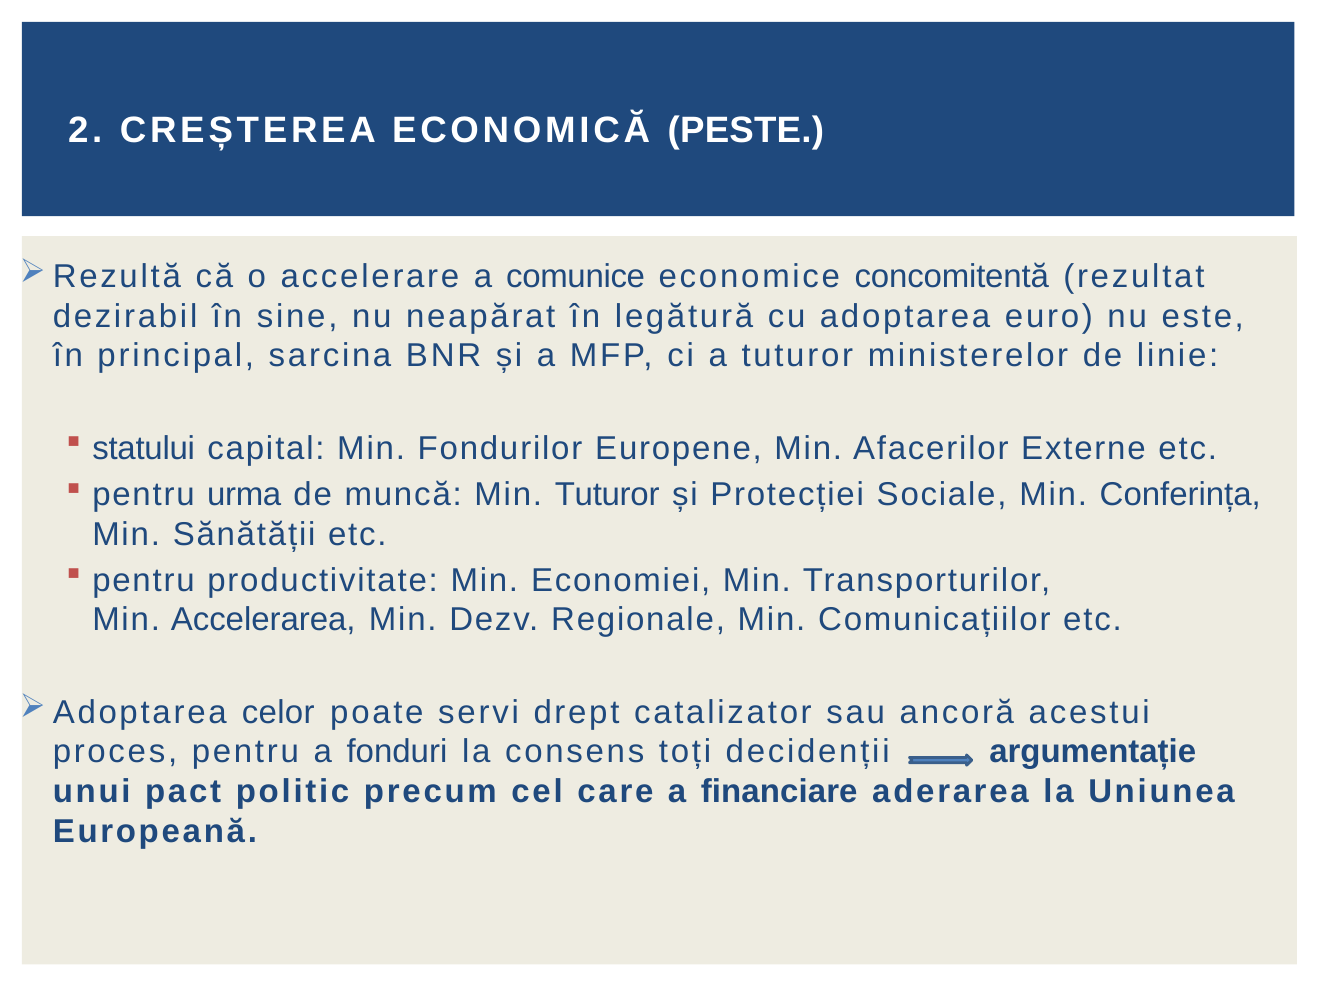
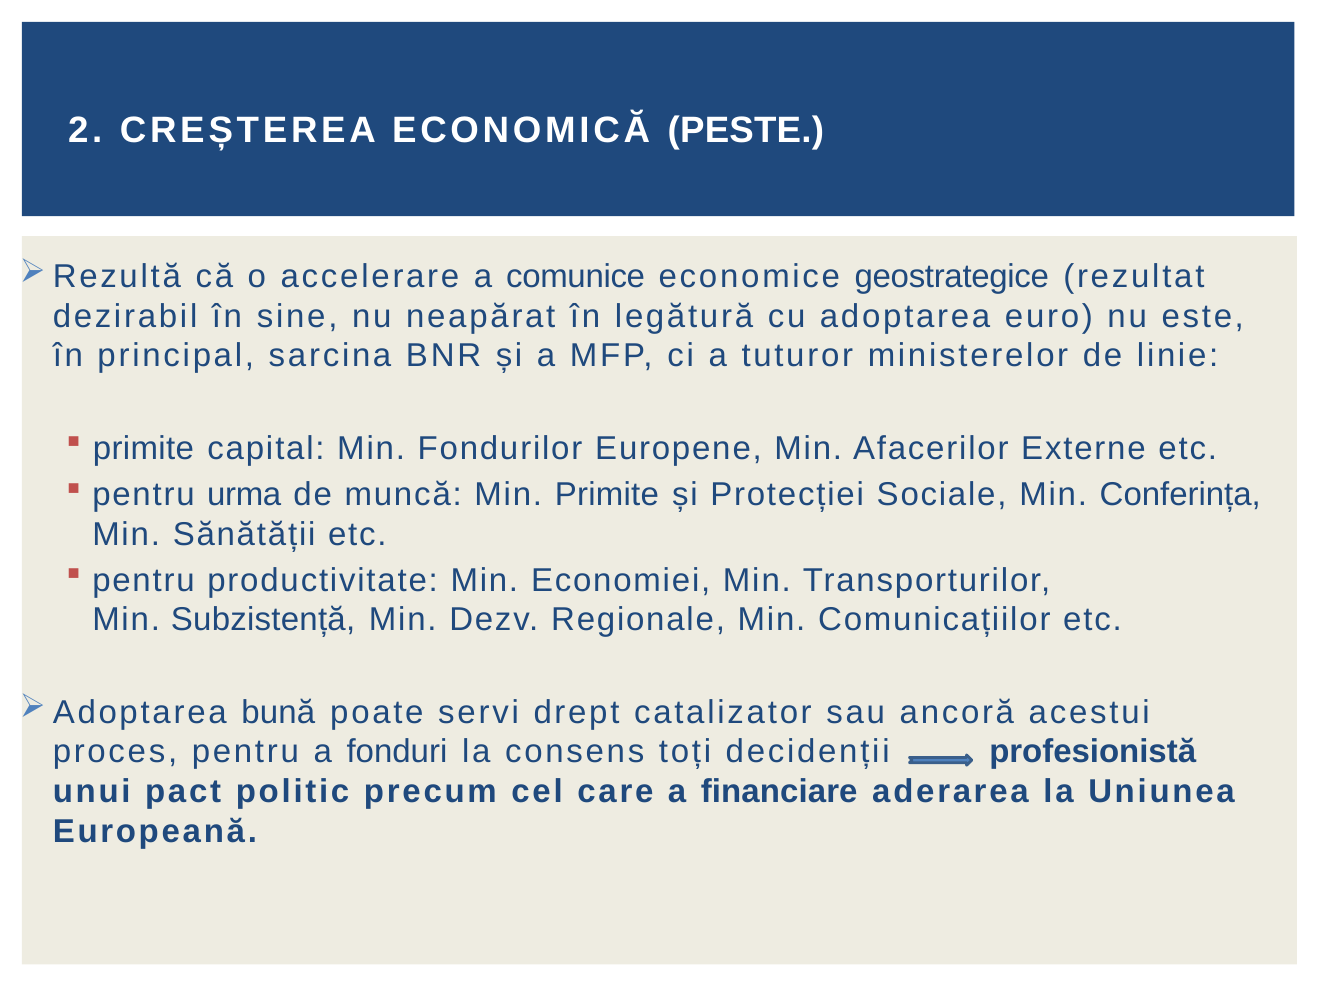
concomitentă: concomitentă -> geostrategice
statului at (144, 448): statului -> primite
Min Tuturor: Tuturor -> Primite
Accelerarea: Accelerarea -> Subzistență
celor: celor -> bună
argumentație: argumentație -> profesionistă
